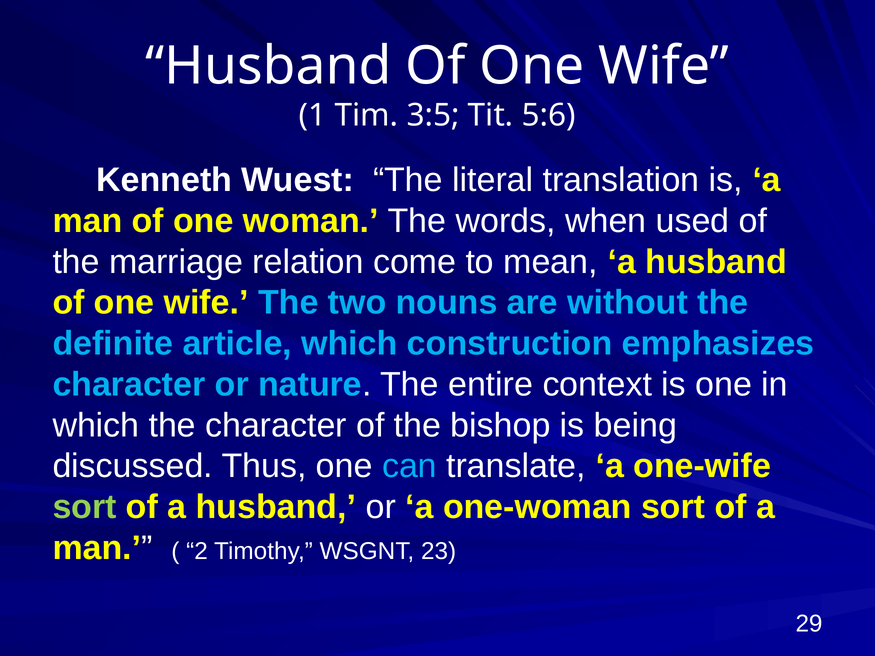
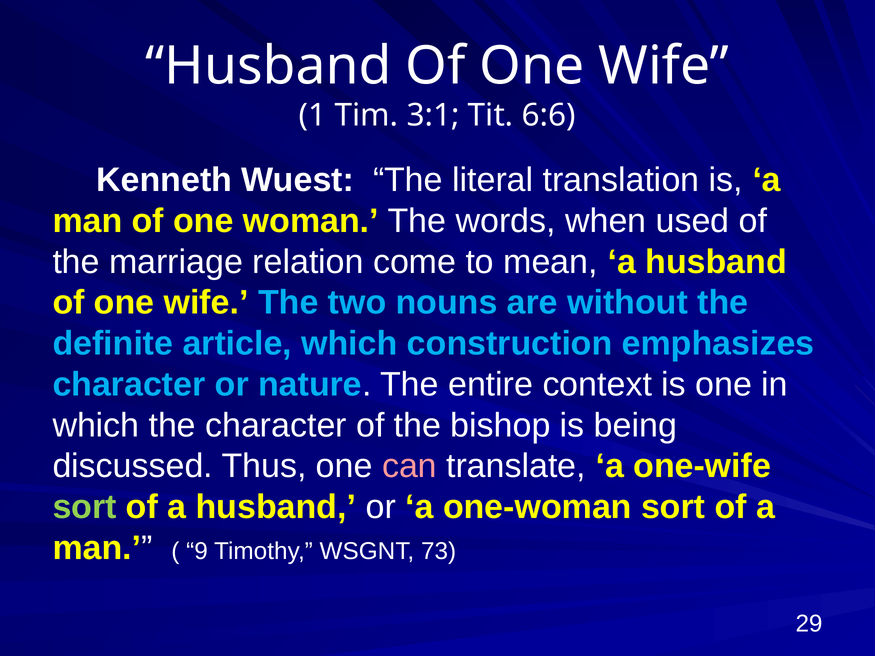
3:5: 3:5 -> 3:1
5:6: 5:6 -> 6:6
can colour: light blue -> pink
2: 2 -> 9
23: 23 -> 73
